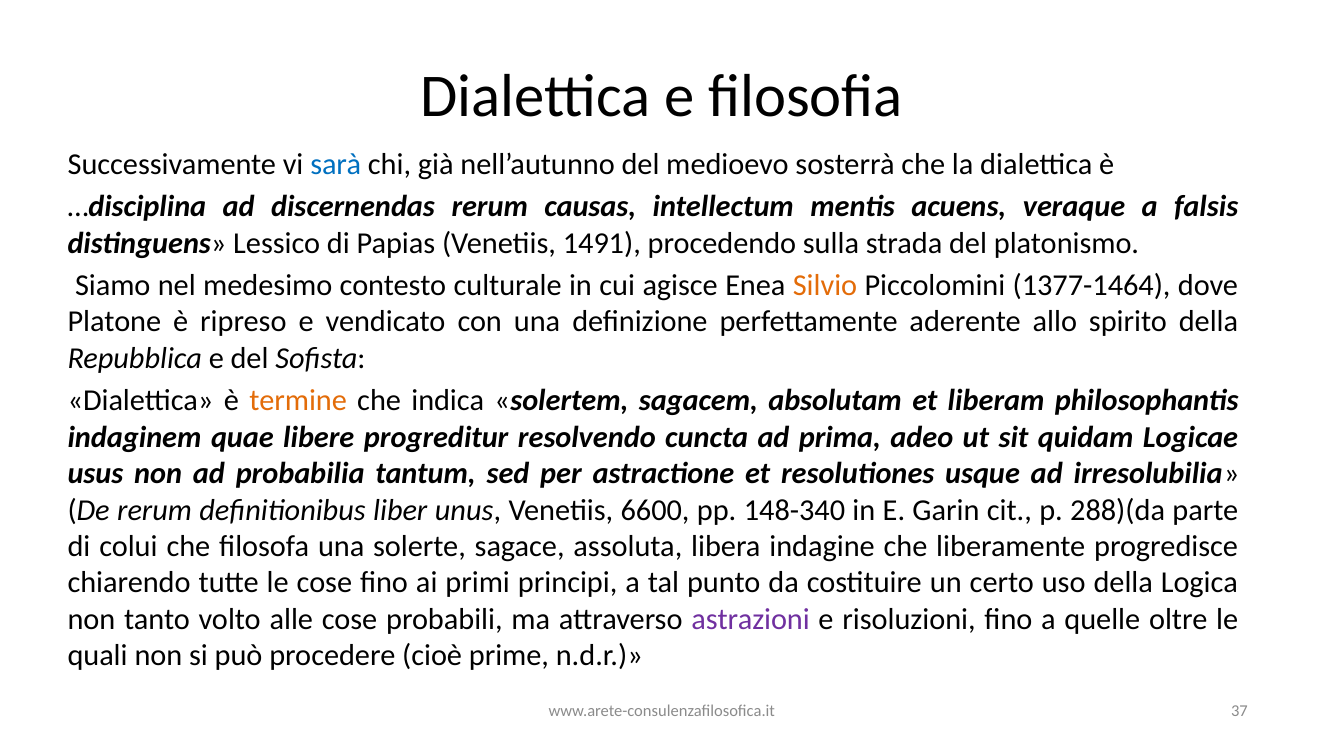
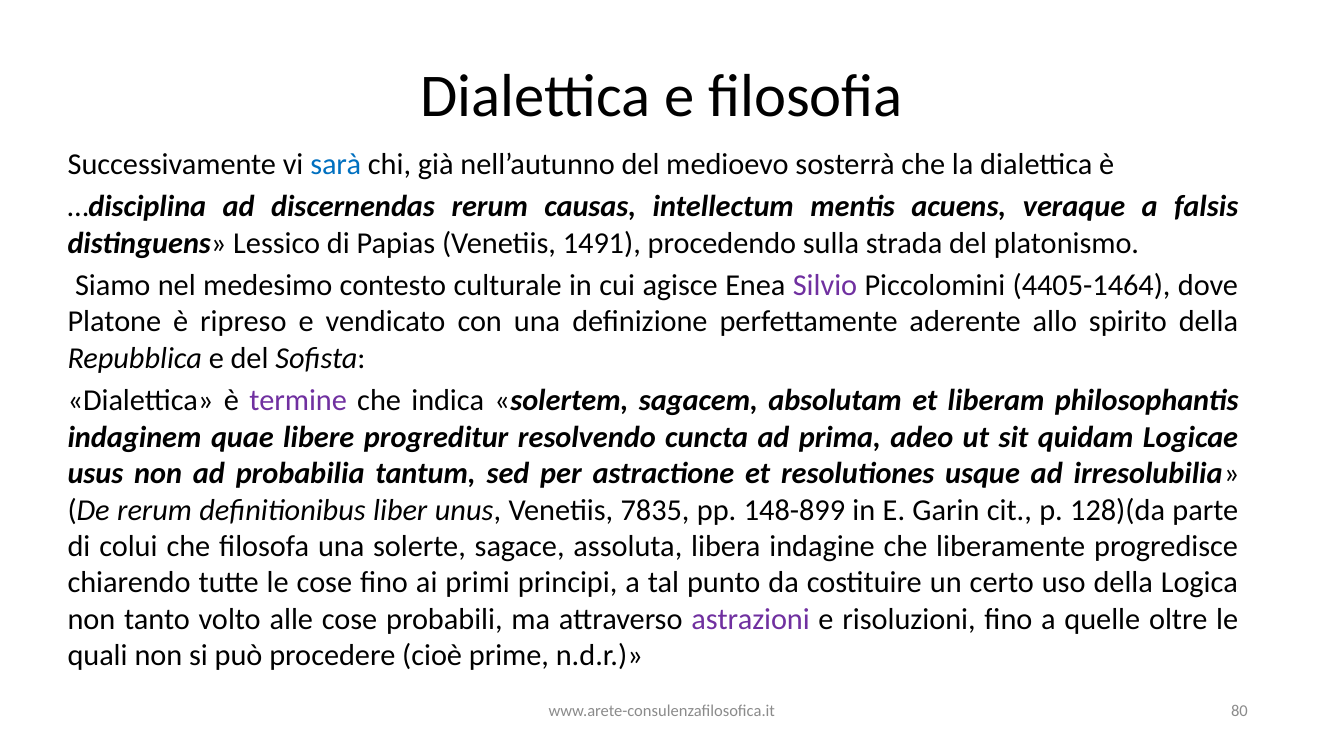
Silvio colour: orange -> purple
1377-1464: 1377-1464 -> 4405-1464
termine colour: orange -> purple
6600: 6600 -> 7835
148-340: 148-340 -> 148-899
288)(da: 288)(da -> 128)(da
37: 37 -> 80
